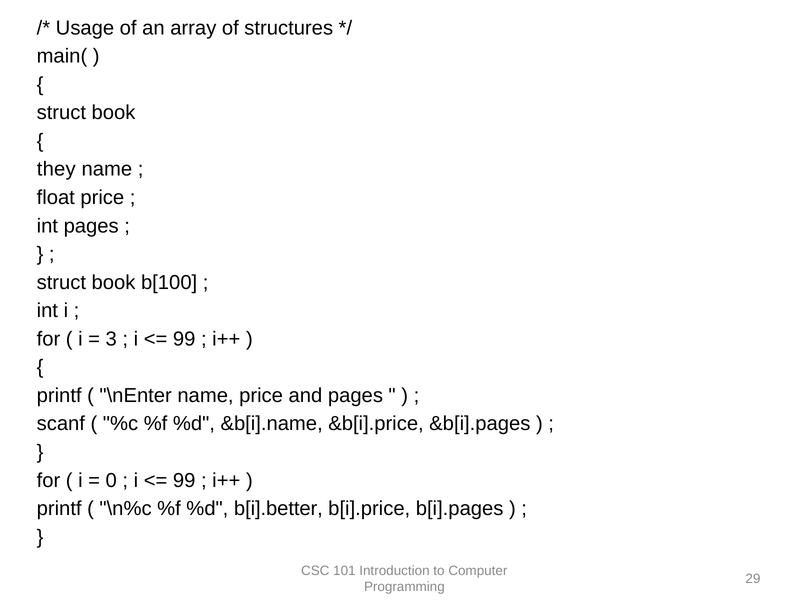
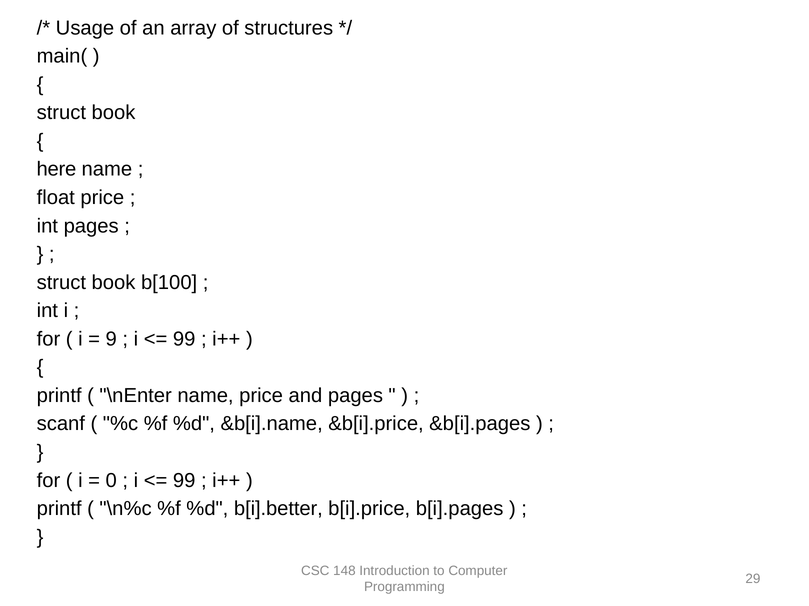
they: they -> here
3: 3 -> 9
101: 101 -> 148
